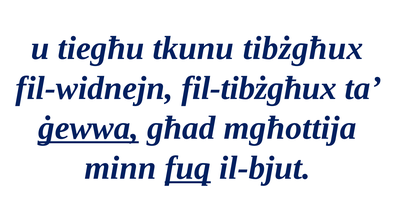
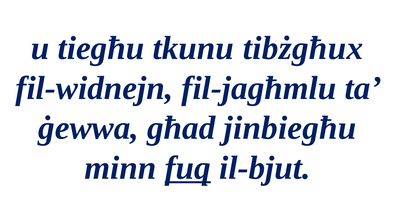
fil-tibżgħux: fil-tibżgħux -> fil-jagħmlu
ġewwa underline: present -> none
mgħottija: mgħottija -> jinbiegħu
